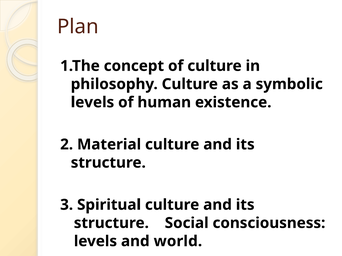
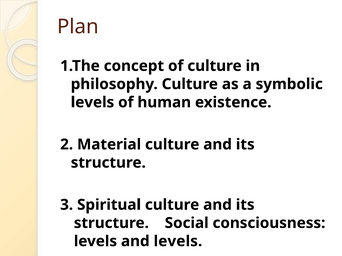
and world: world -> levels
